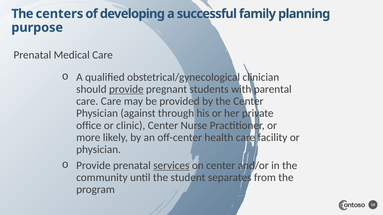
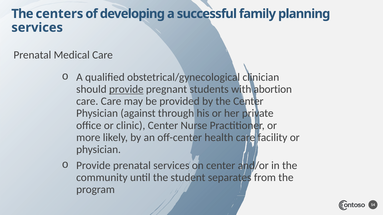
purpose at (37, 28): purpose -> services
parental: parental -> abortion
services at (171, 166) underline: present -> none
